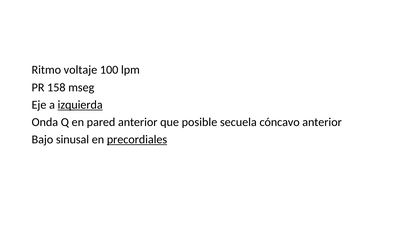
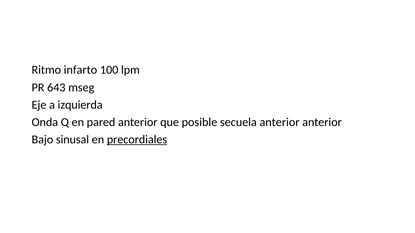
voltaje: voltaje -> infarto
158: 158 -> 643
izquierda underline: present -> none
secuela cóncavo: cóncavo -> anterior
